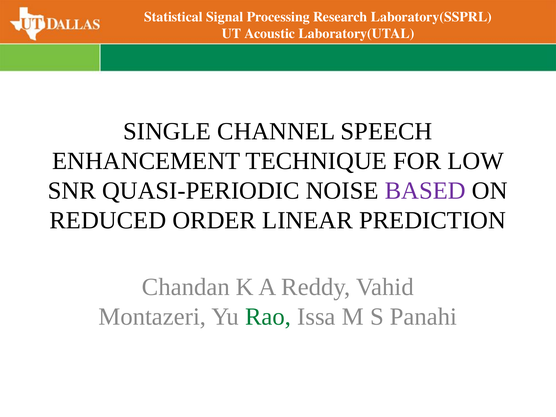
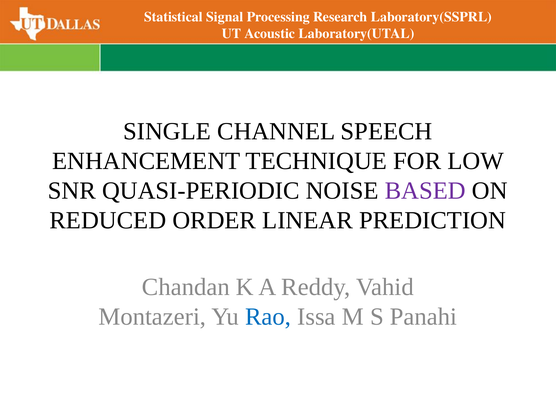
Rao colour: green -> blue
